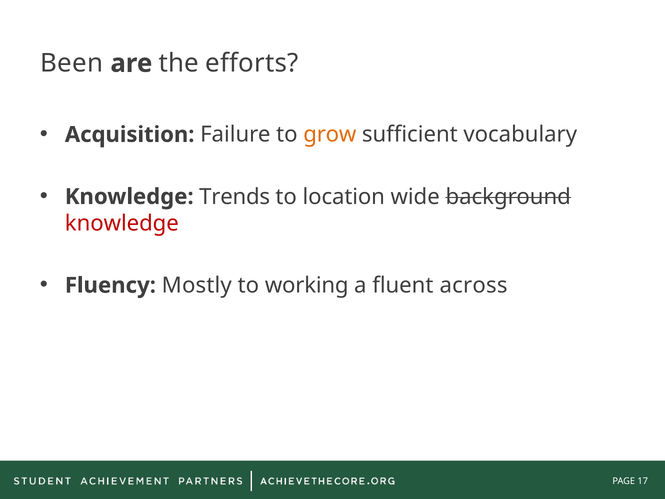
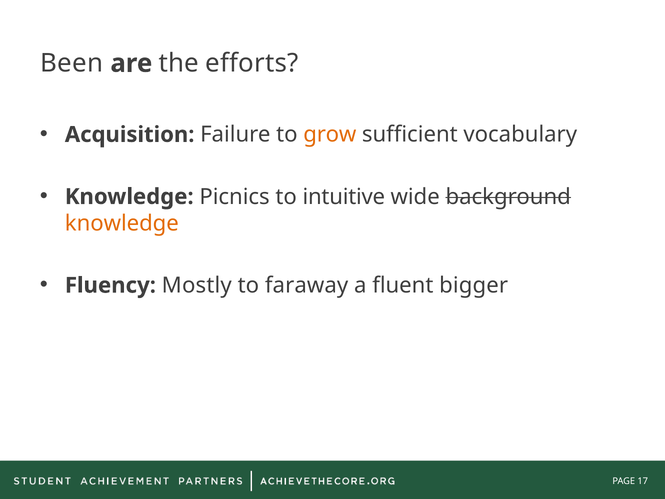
Trends: Trends -> Picnics
location: location -> intuitive
knowledge at (122, 223) colour: red -> orange
working: working -> faraway
across: across -> bigger
